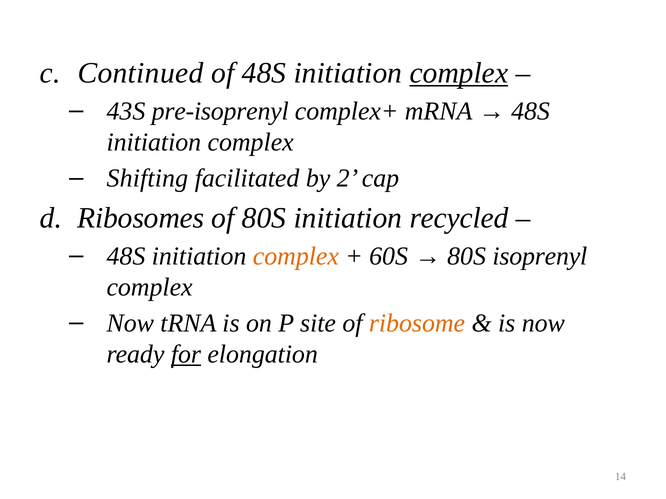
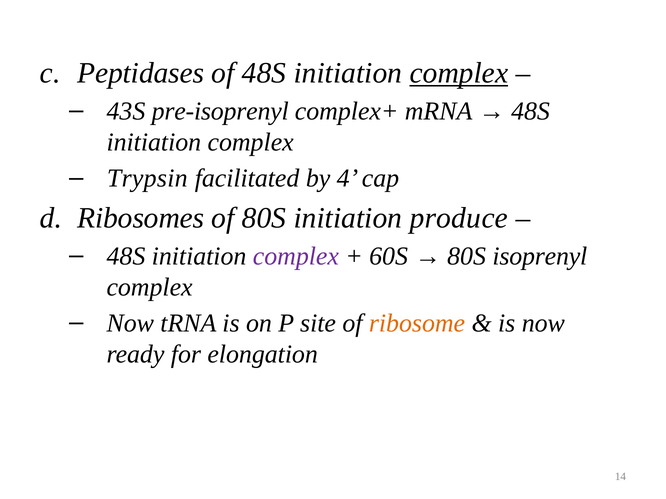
Continued: Continued -> Peptidases
Shifting: Shifting -> Trypsin
2: 2 -> 4
recycled: recycled -> produce
complex at (296, 256) colour: orange -> purple
for underline: present -> none
